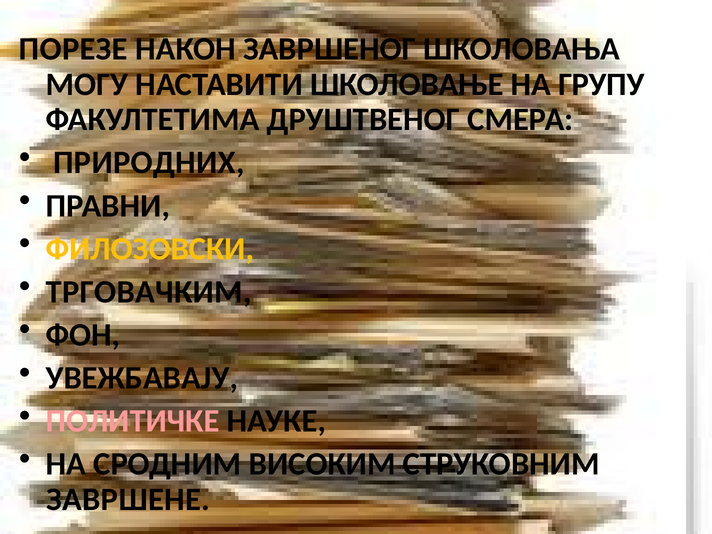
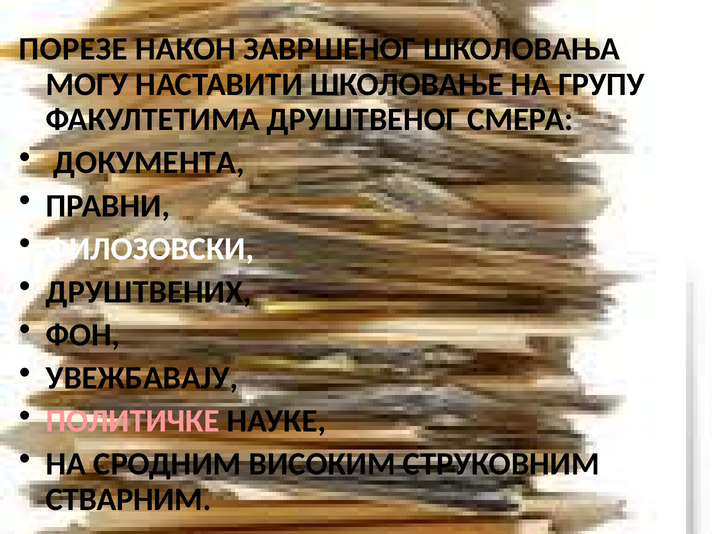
ПРИРОДНИХ: ПРИРОДНИХ -> ДОКУМЕНТА
ФИЛОЗОВСКИ colour: yellow -> white
ТРГОВАЧКИМ: ТРГОВАЧКИМ -> ДРУШТВЕНИХ
ЗАВРШЕНЕ: ЗАВРШЕНЕ -> СТВАРНИМ
